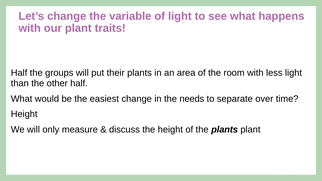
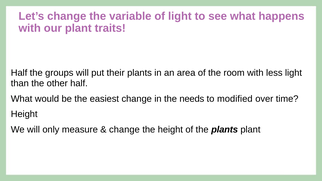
separate: separate -> modified
discuss at (124, 130): discuss -> change
